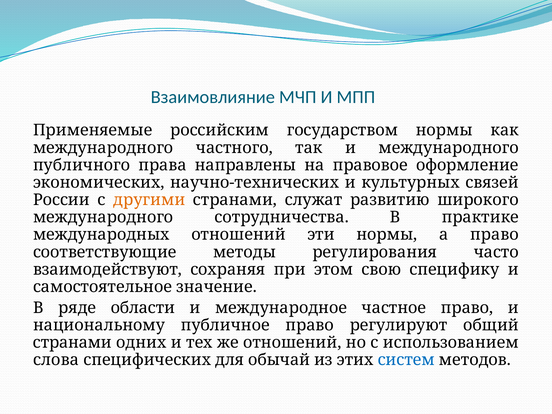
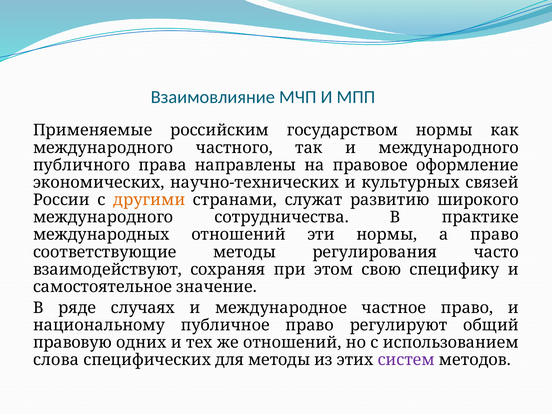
области: области -> случаях
странами at (72, 343): странами -> правовую
для обычай: обычай -> методы
систем colour: blue -> purple
